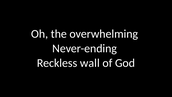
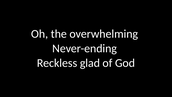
wall: wall -> glad
